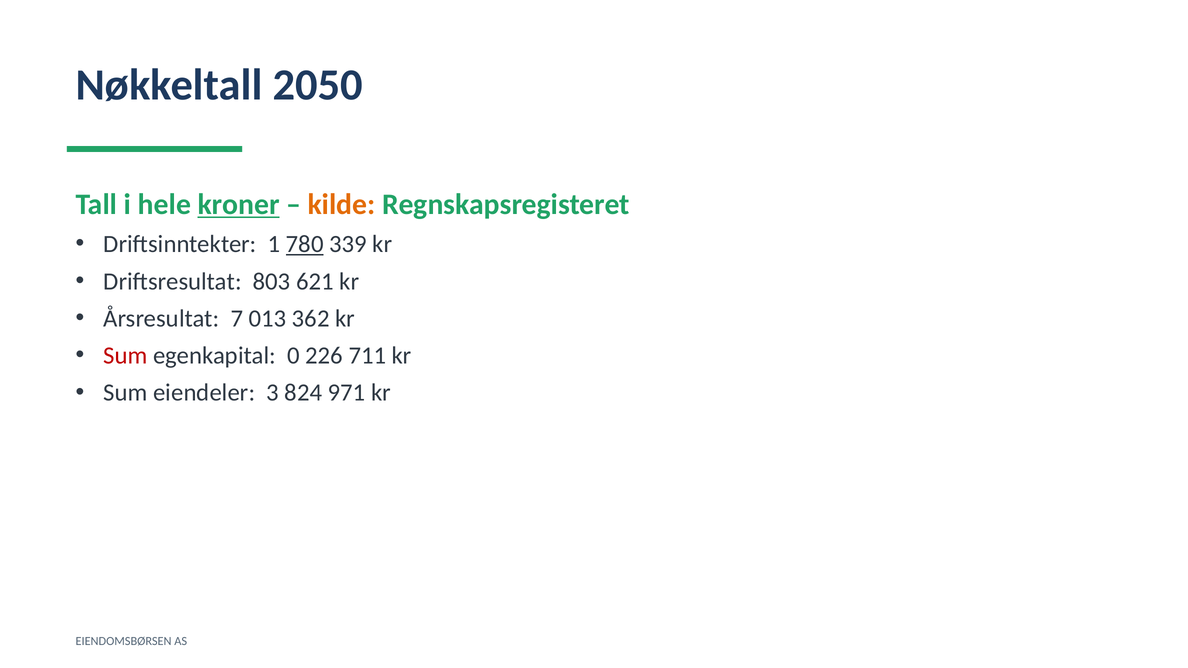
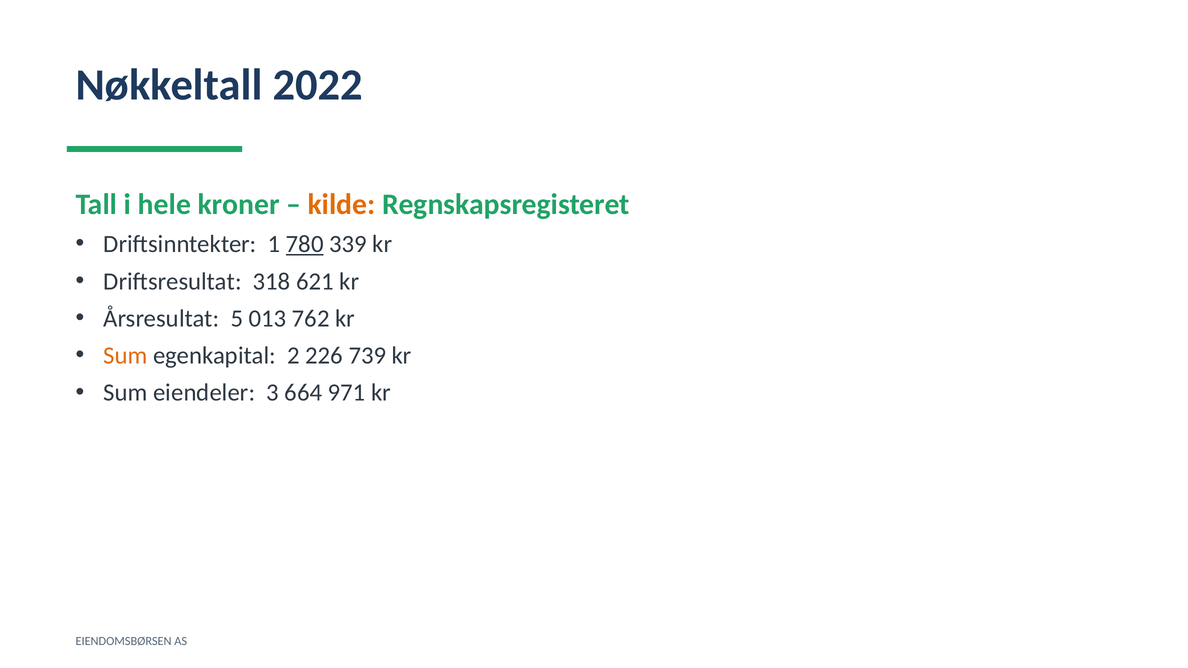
2050: 2050 -> 2022
kroner underline: present -> none
803: 803 -> 318
7: 7 -> 5
362: 362 -> 762
Sum at (125, 356) colour: red -> orange
0: 0 -> 2
711: 711 -> 739
824: 824 -> 664
